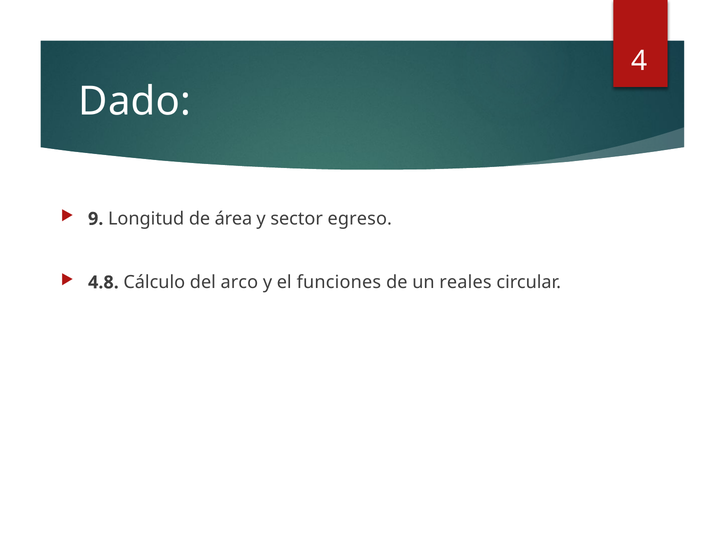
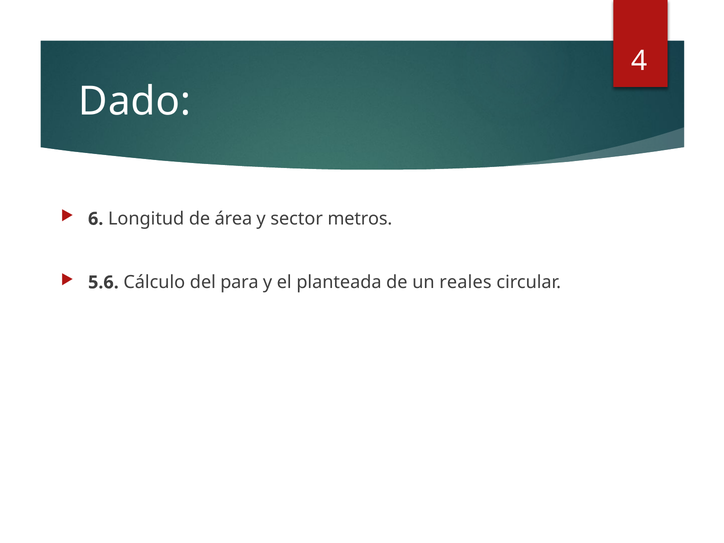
9: 9 -> 6
egreso: egreso -> metros
4.8: 4.8 -> 5.6
arco: arco -> para
funciones: funciones -> planteada
